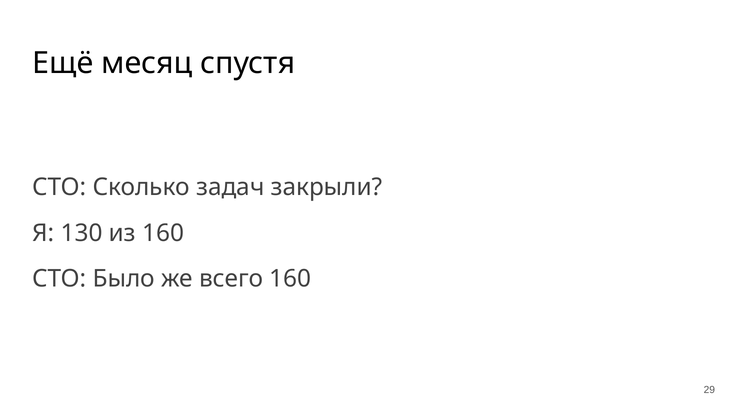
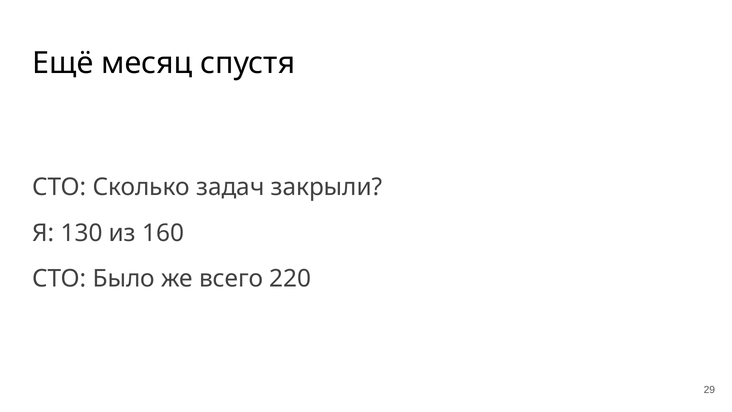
всего 160: 160 -> 220
